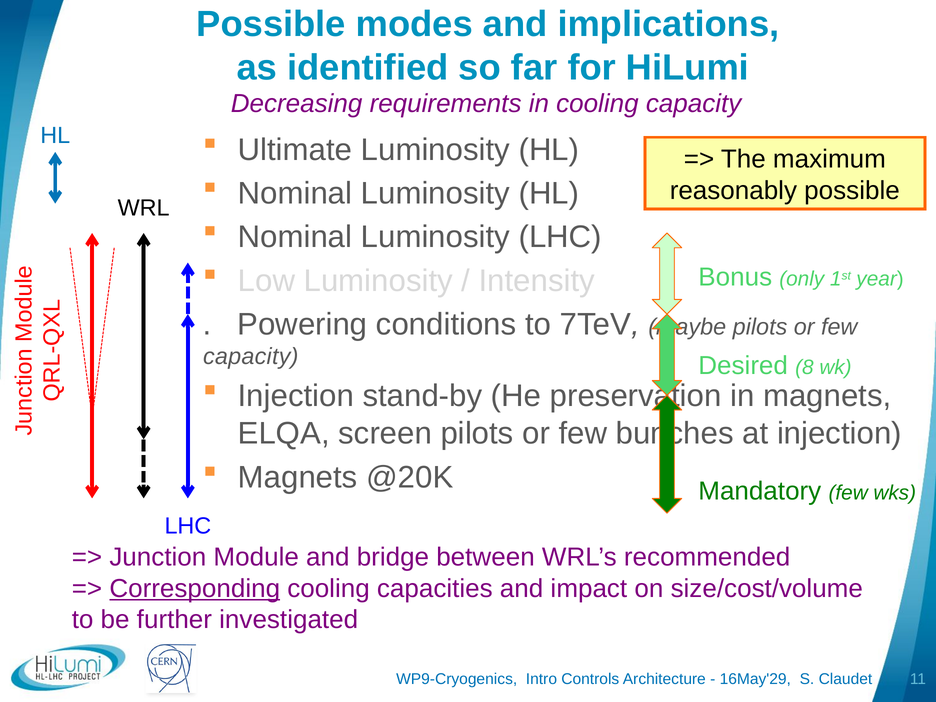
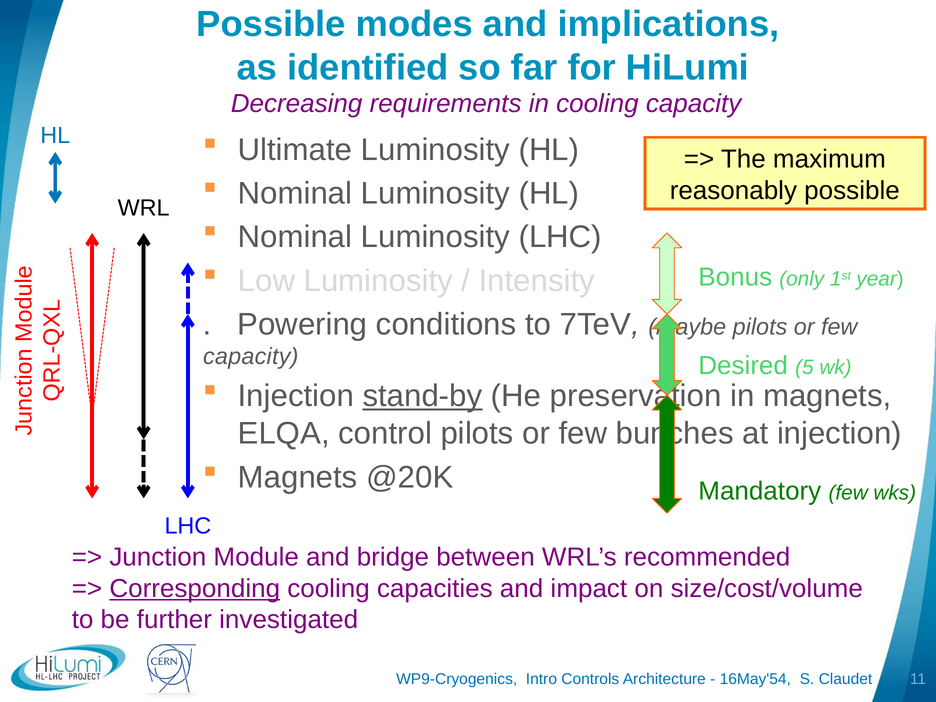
8: 8 -> 5
stand-by underline: none -> present
screen: screen -> control
16May'29: 16May'29 -> 16May'54
